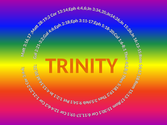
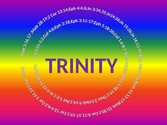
TRINITY colour: orange -> purple
